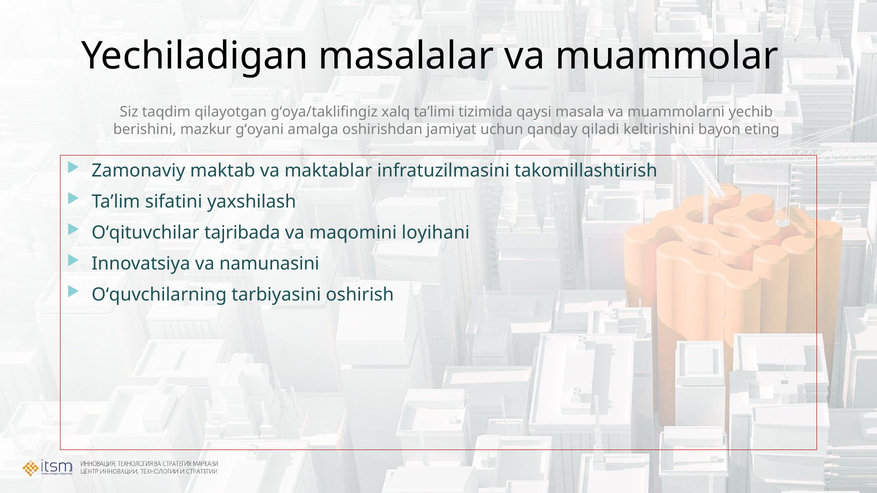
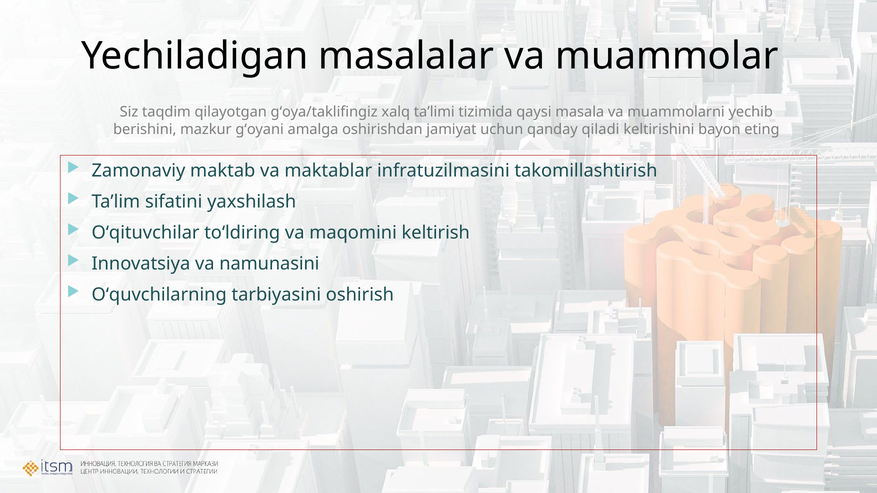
tajribada: tajribada -> toʻldiring
loyihani: loyihani -> keltirish
